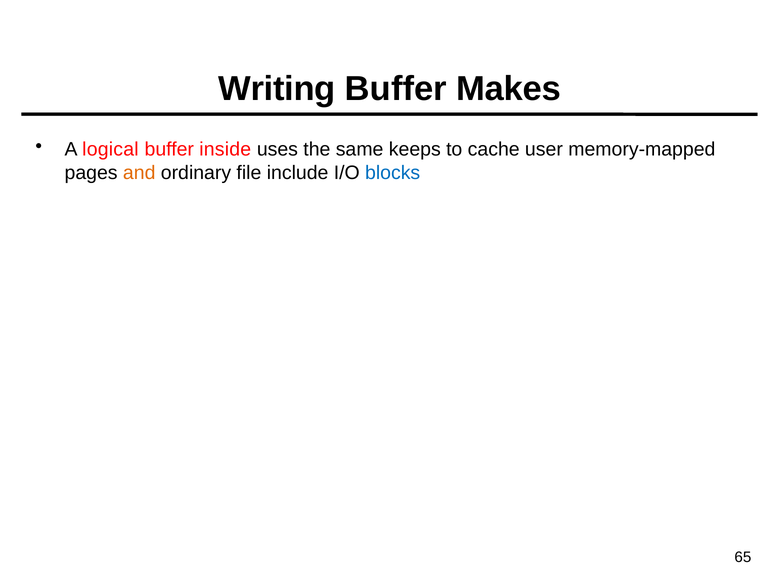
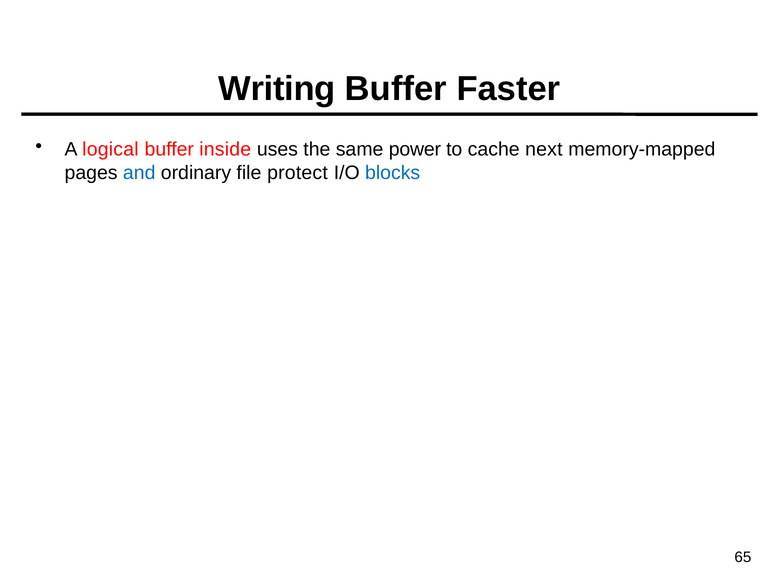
Makes: Makes -> Faster
keeps: keeps -> power
user: user -> next
and colour: orange -> blue
include: include -> protect
